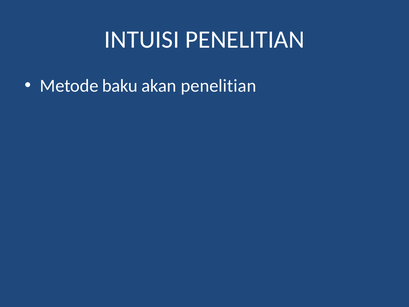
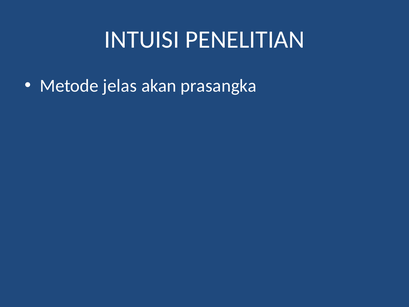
baku: baku -> jelas
akan penelitian: penelitian -> prasangka
